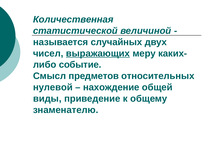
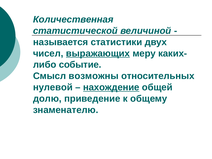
случайных: случайных -> статистики
предметов: предметов -> возможны
нахождение underline: none -> present
виды: виды -> долю
